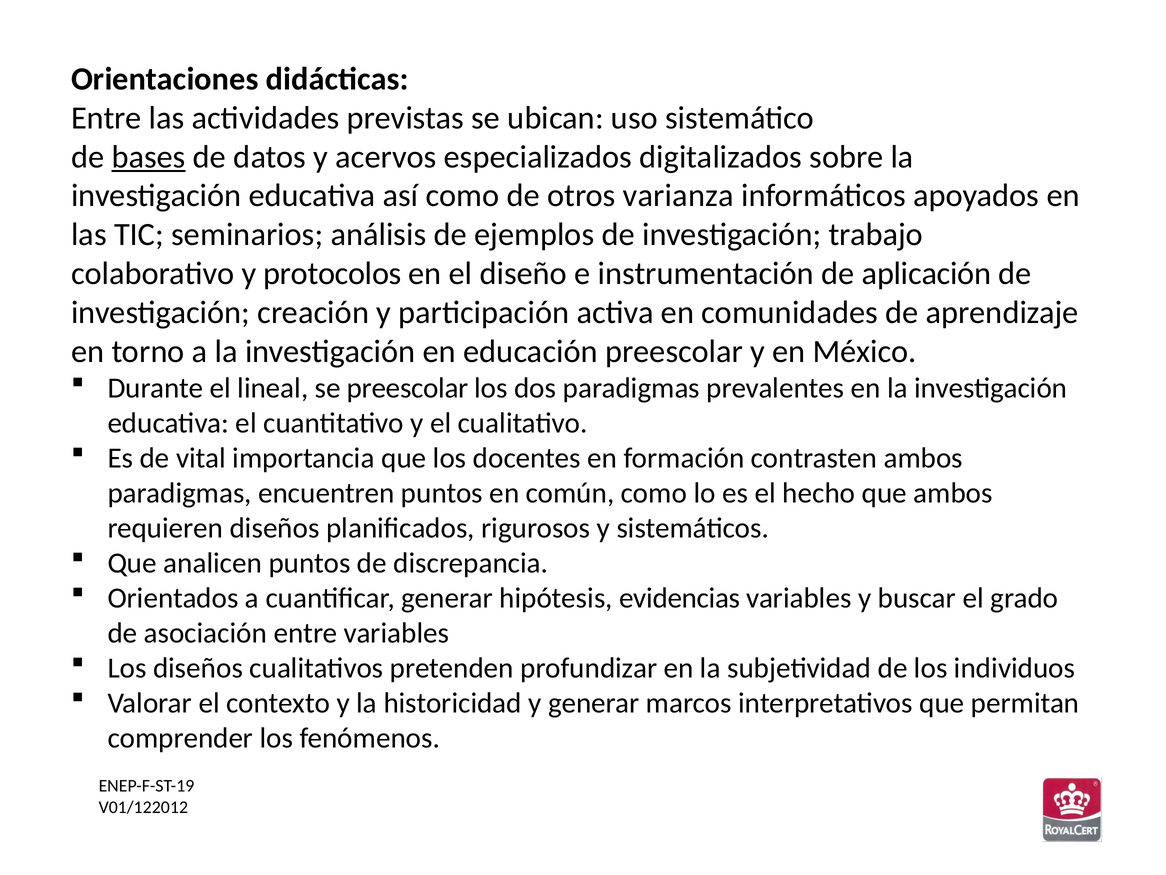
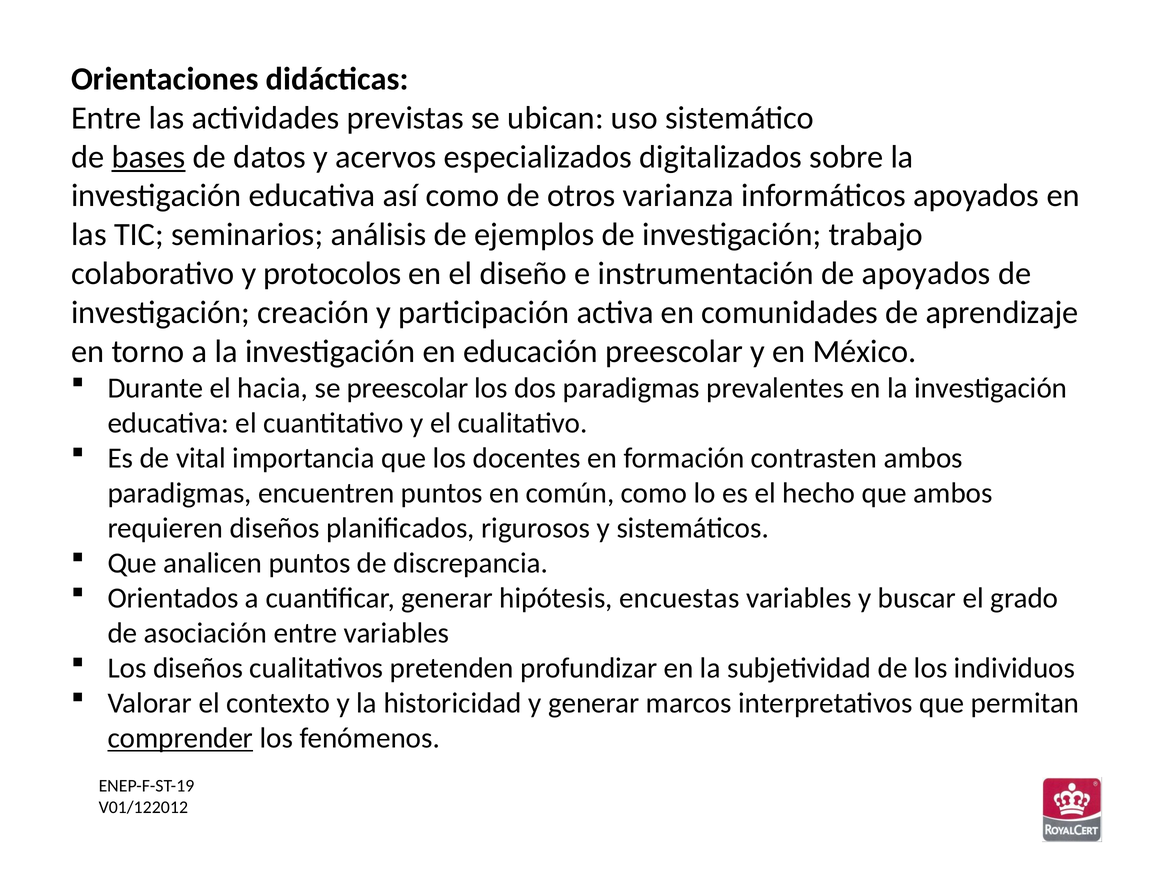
de aplicación: aplicación -> apoyados
lineal: lineal -> hacia
evidencias: evidencias -> encuestas
comprender underline: none -> present
